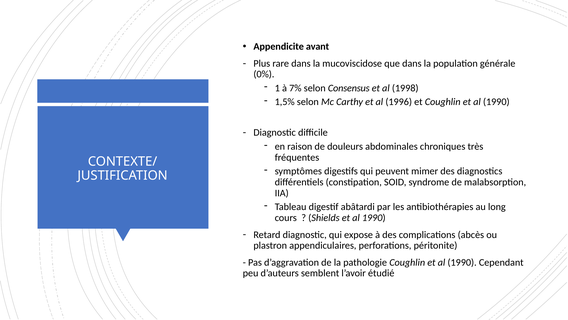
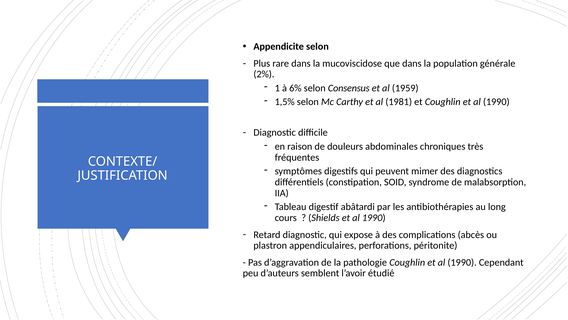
Appendicite avant: avant -> selon
0%: 0% -> 2%
7%: 7% -> 6%
1998: 1998 -> 1959
1996: 1996 -> 1981
